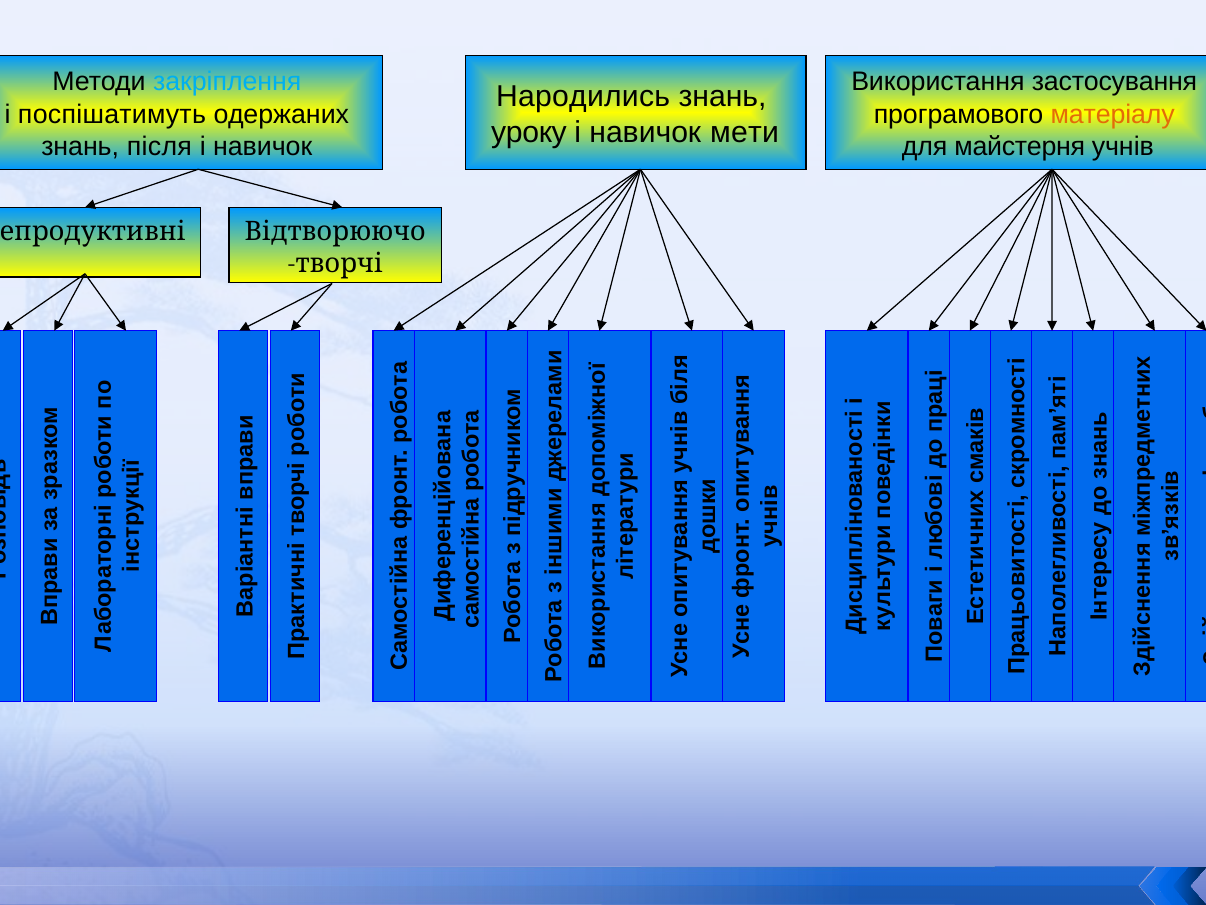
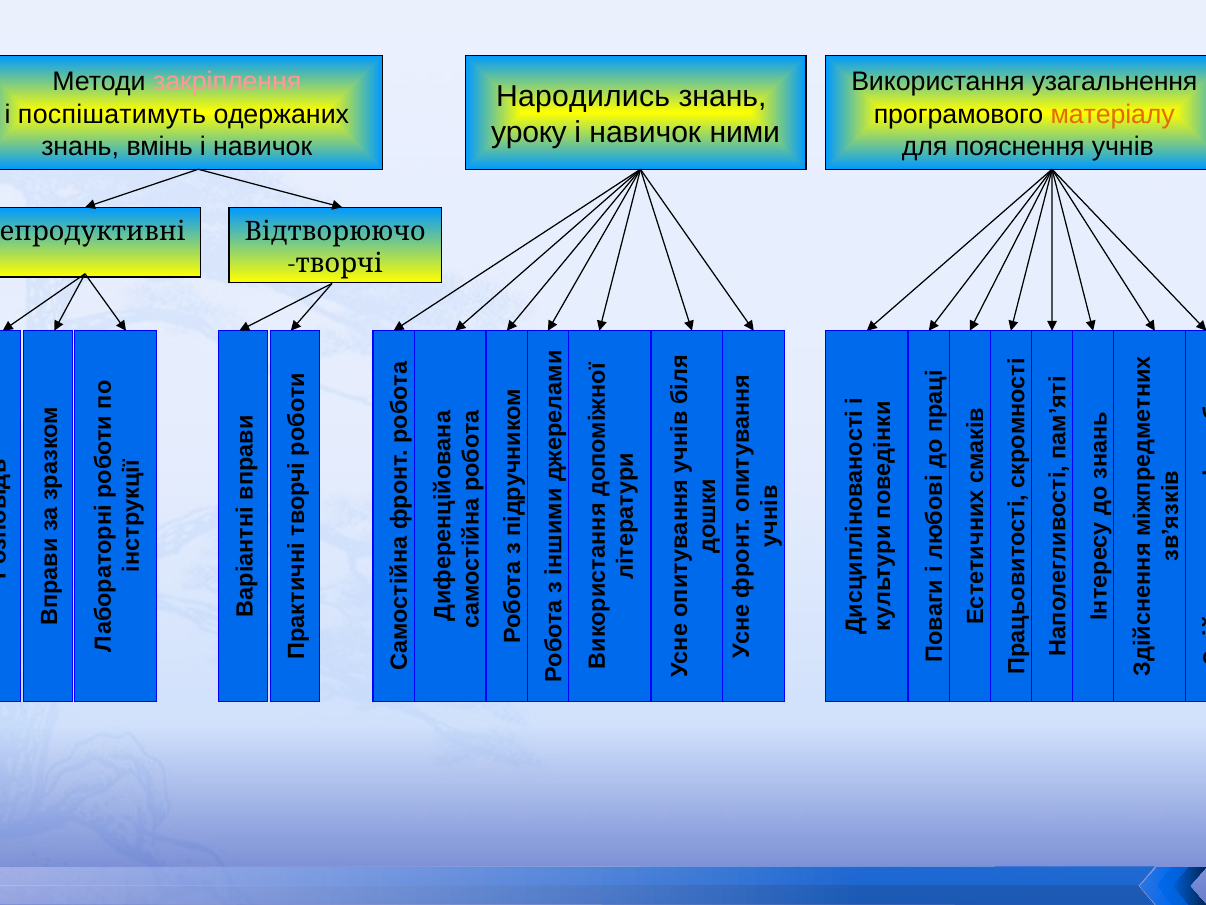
закріплення colour: light blue -> pink
застосування: застосування -> узагальнення
мети: мети -> ними
після: після -> вмінь
майстерня: майстерня -> пояснення
